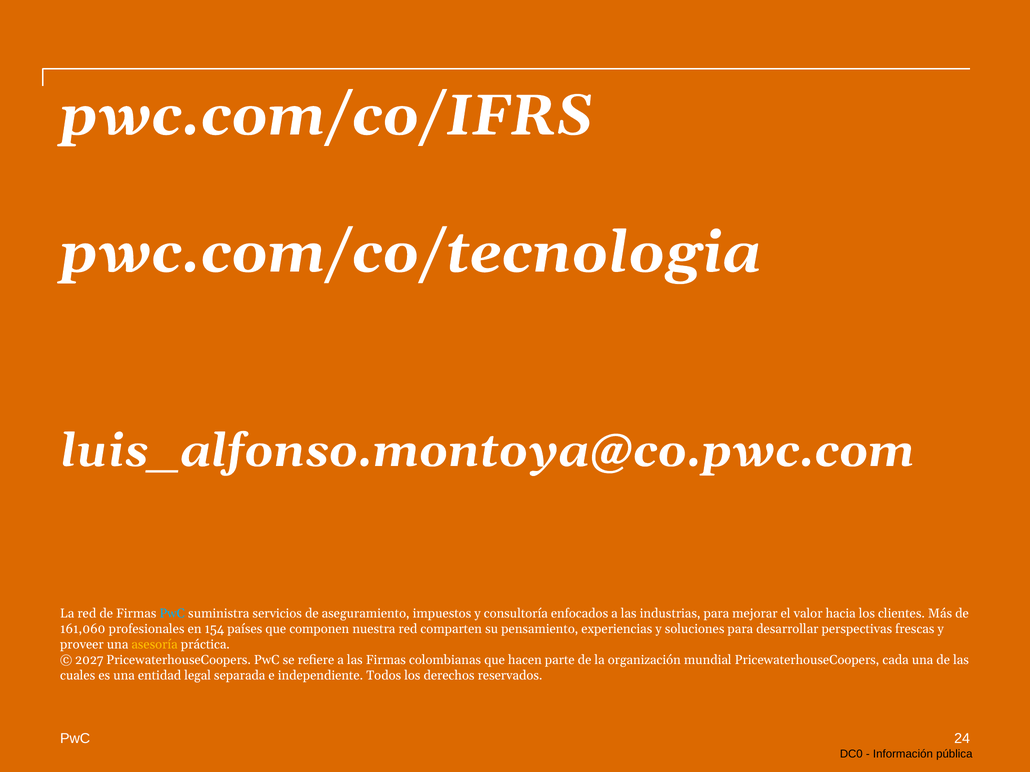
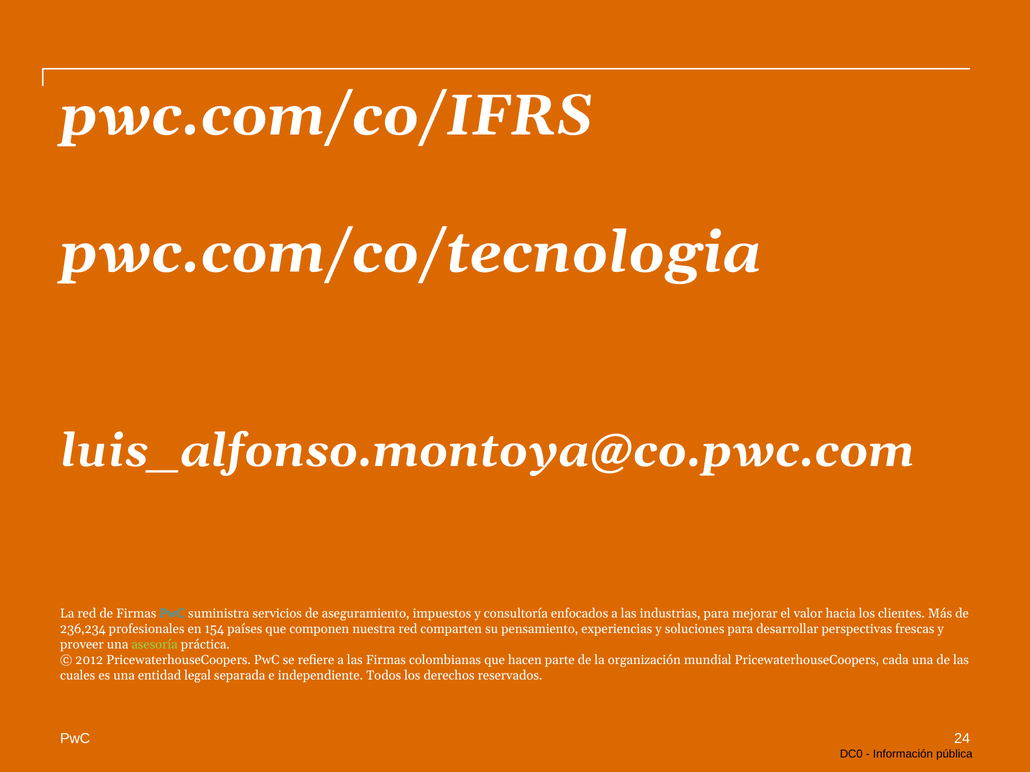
161,060: 161,060 -> 236,234
asesoría colour: yellow -> light green
2027: 2027 -> 2012
